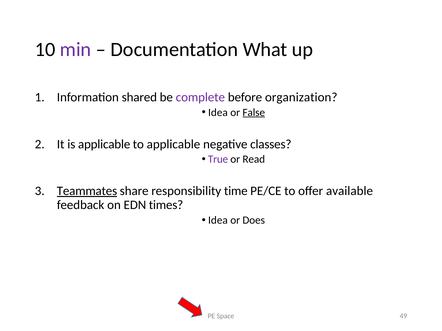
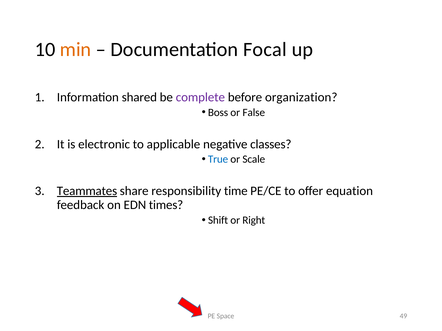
min colour: purple -> orange
What: What -> Focal
Idea at (218, 113): Idea -> Boss
False underline: present -> none
is applicable: applicable -> electronic
True colour: purple -> blue
Read: Read -> Scale
available: available -> equation
Idea at (218, 220): Idea -> Shift
Does: Does -> Right
